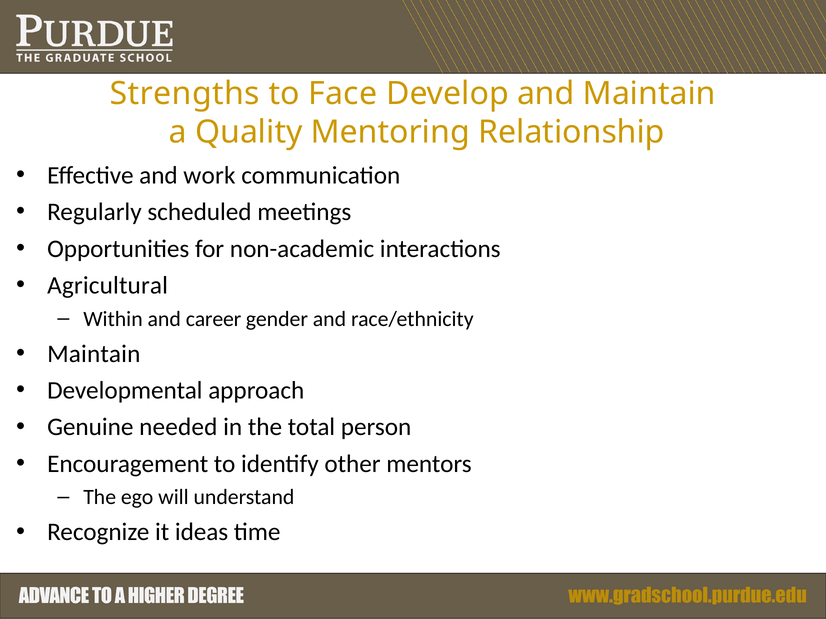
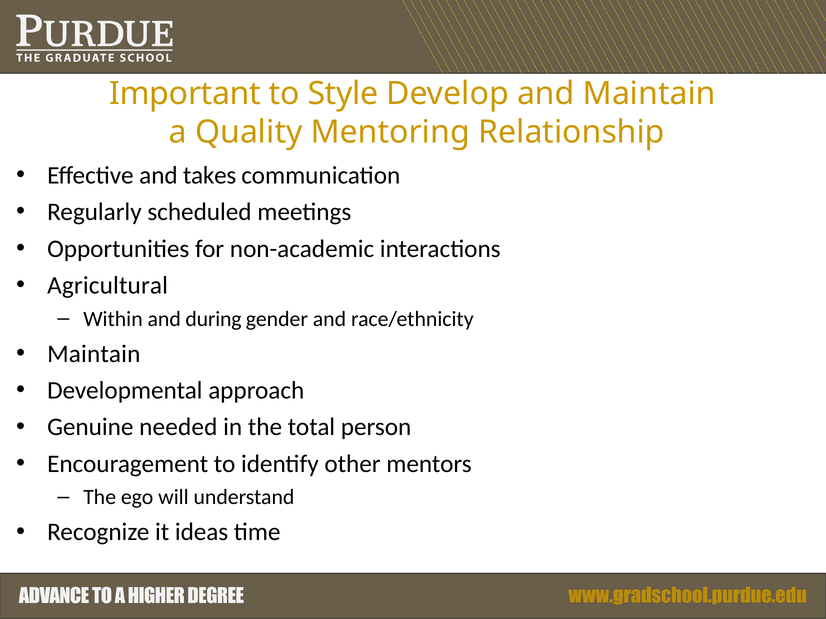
Strengths: Strengths -> Important
Face: Face -> Style
work: work -> takes
career: career -> during
